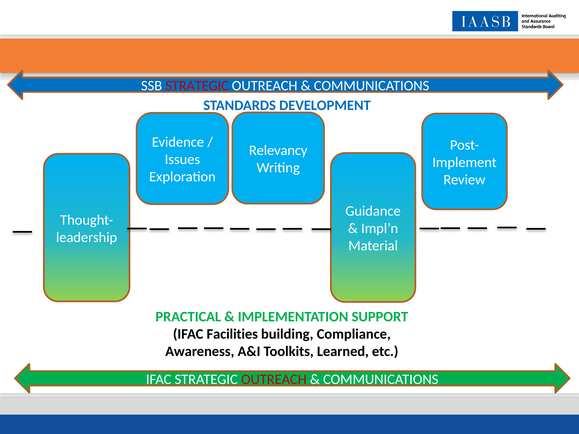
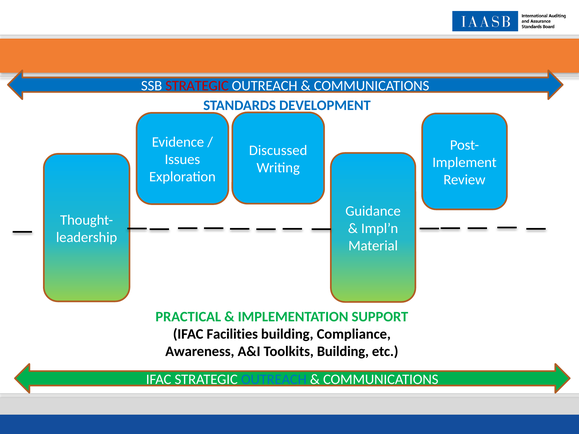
Relevancy: Relevancy -> Discussed
Toolkits Learned: Learned -> Building
OUTREACH at (274, 380) colour: red -> blue
